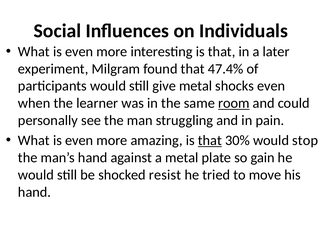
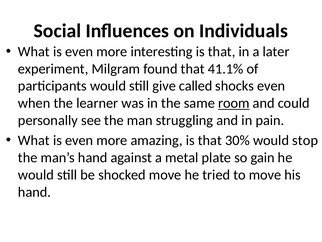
47.4%: 47.4% -> 41.1%
give metal: metal -> called
that at (210, 140) underline: present -> none
shocked resist: resist -> move
